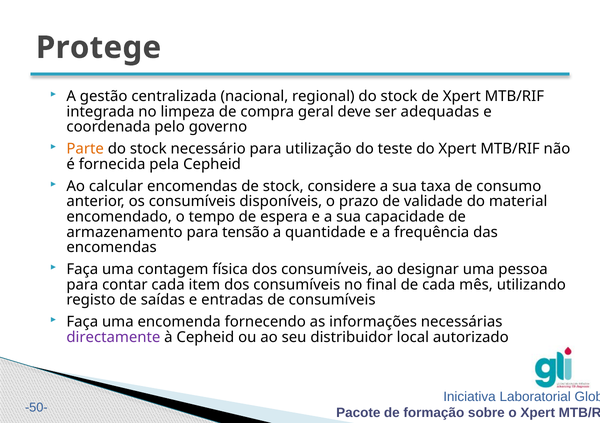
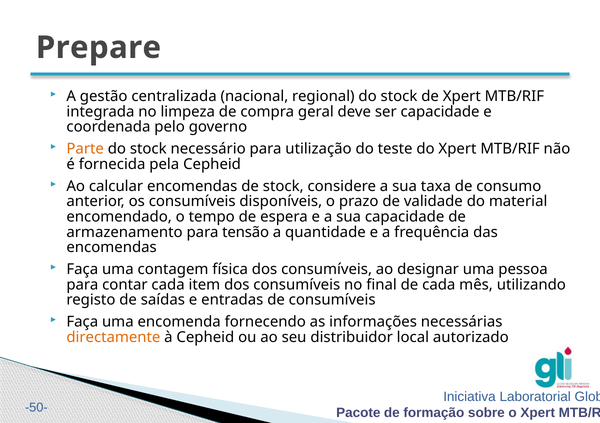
Protege: Protege -> Prepare
ser adequadas: adequadas -> capacidade
directamente colour: purple -> orange
